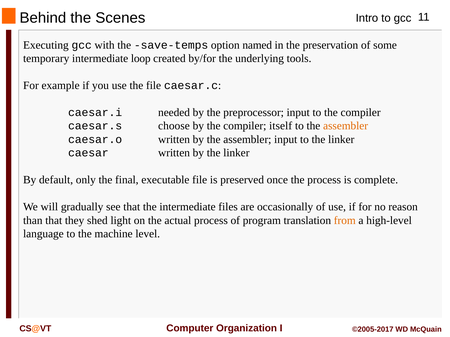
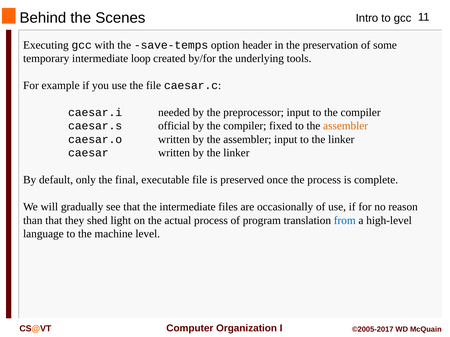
named: named -> header
choose: choose -> official
itself: itself -> fixed
from colour: orange -> blue
